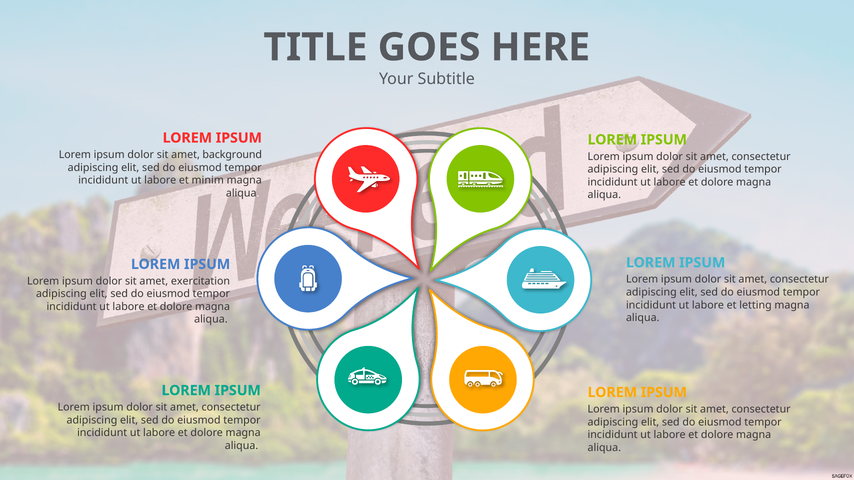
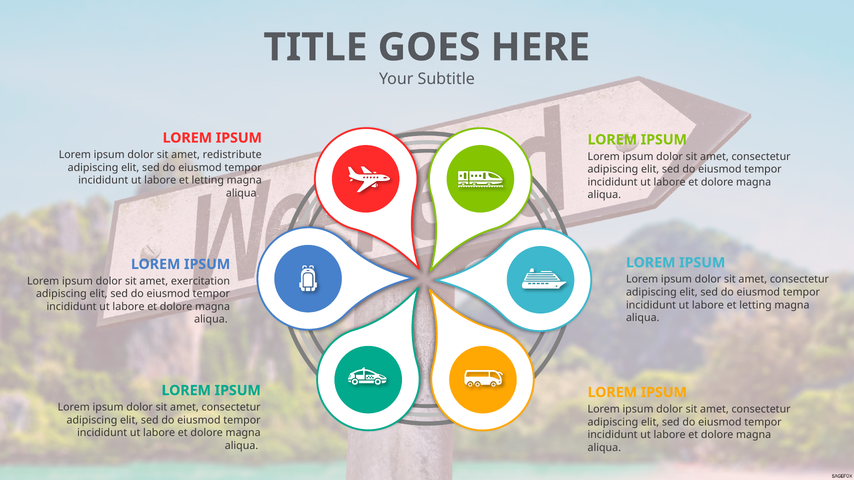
background: background -> redistribute
minim at (208, 180): minim -> letting
